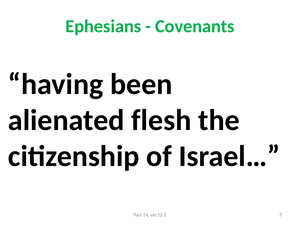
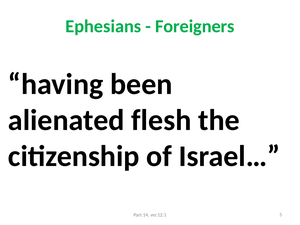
Covenants: Covenants -> Foreigners
